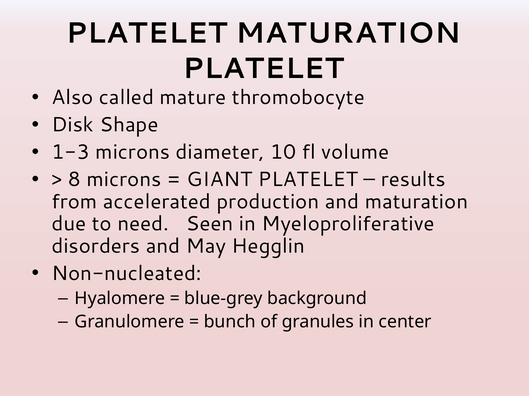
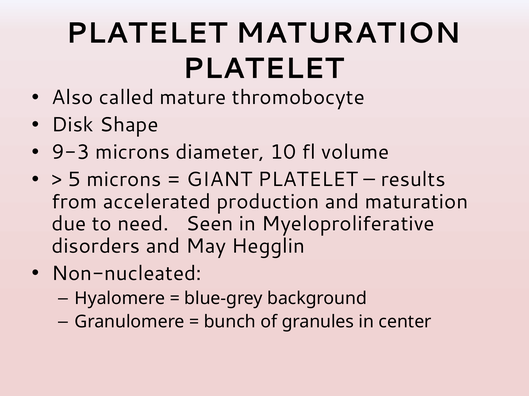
1-3: 1-3 -> 9-3
8: 8 -> 5
